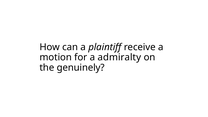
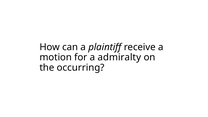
genuinely: genuinely -> occurring
